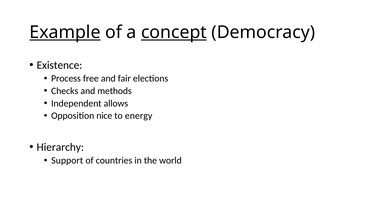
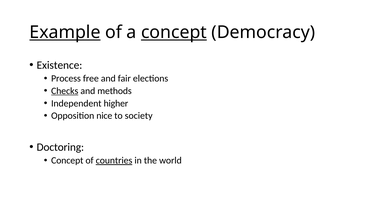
Checks underline: none -> present
allows: allows -> higher
energy: energy -> society
Hierarchy: Hierarchy -> Doctoring
Support at (67, 161): Support -> Concept
countries underline: none -> present
